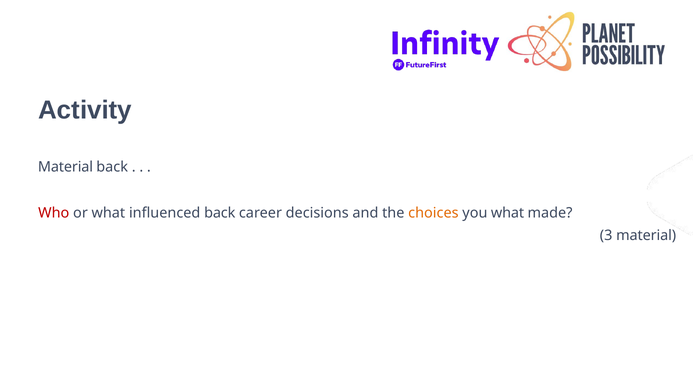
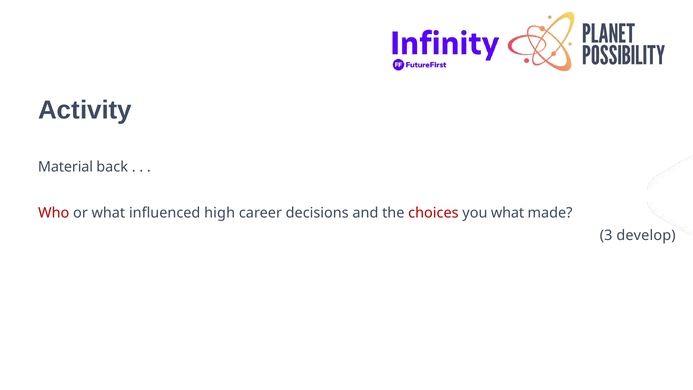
influenced back: back -> high
choices colour: orange -> red
3 material: material -> develop
